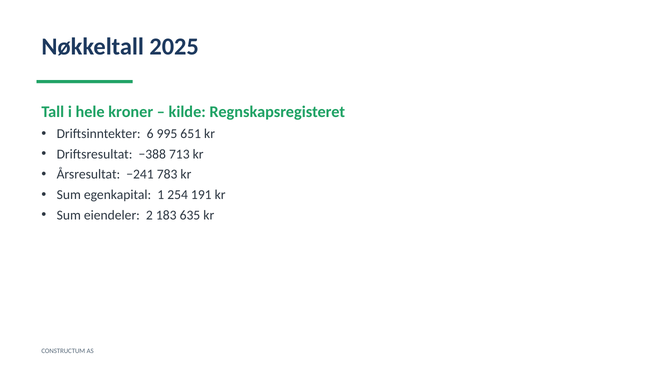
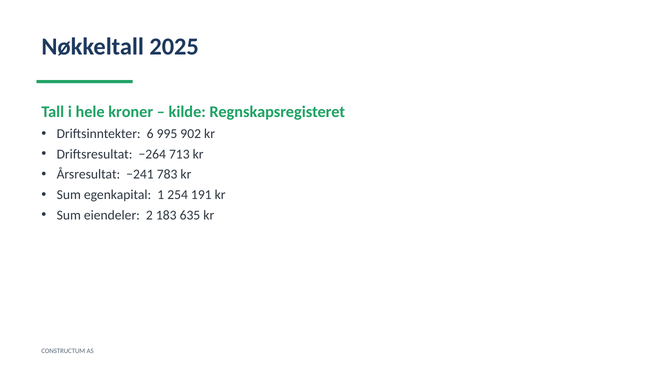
651: 651 -> 902
−388: −388 -> −264
